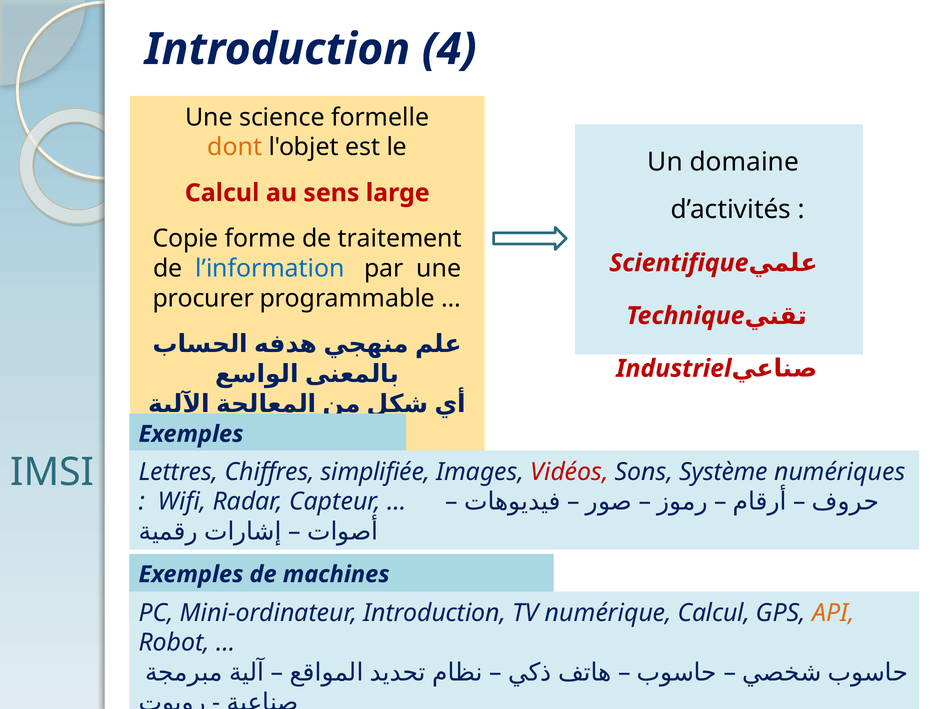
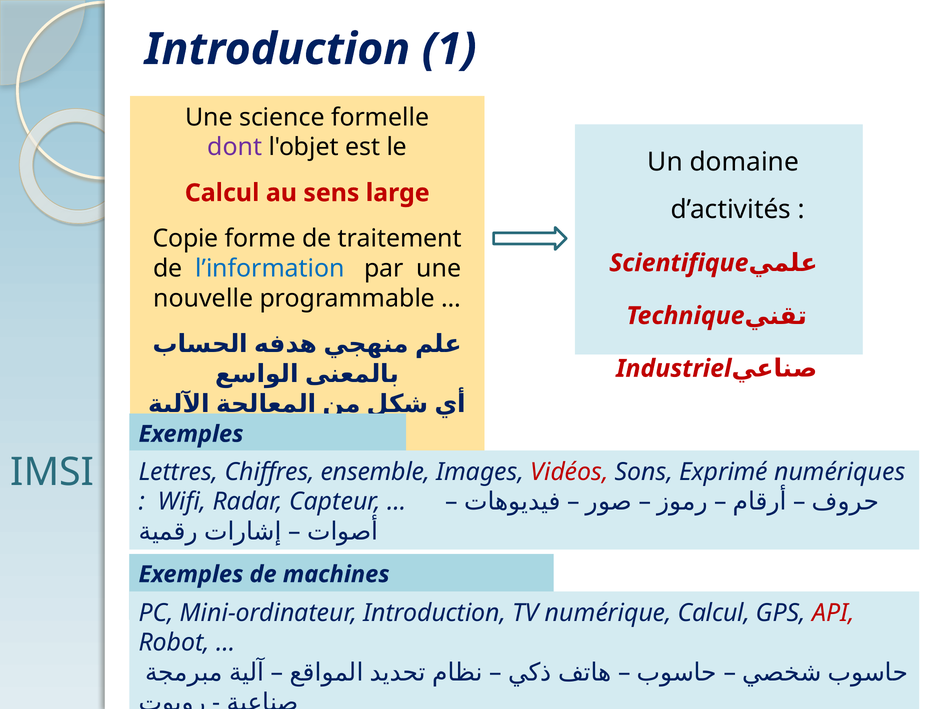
Introduction 4: 4 -> 1
dont colour: orange -> purple
procurer: procurer -> nouvelle
simplifiée: simplifiée -> ensemble
Système: Système -> Exprimé
API colour: orange -> red
